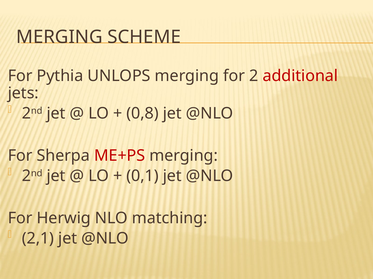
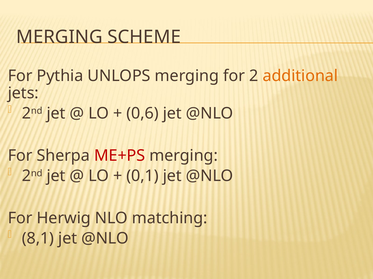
additional colour: red -> orange
0,8: 0,8 -> 0,6
2,1: 2,1 -> 8,1
